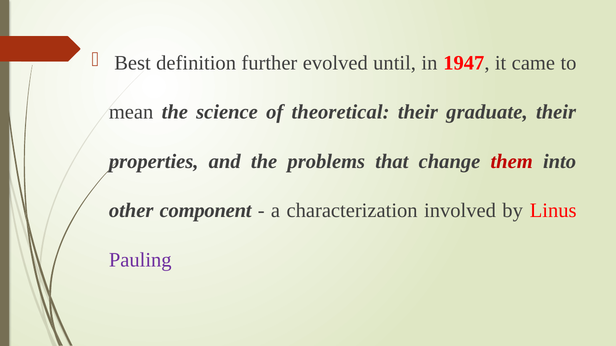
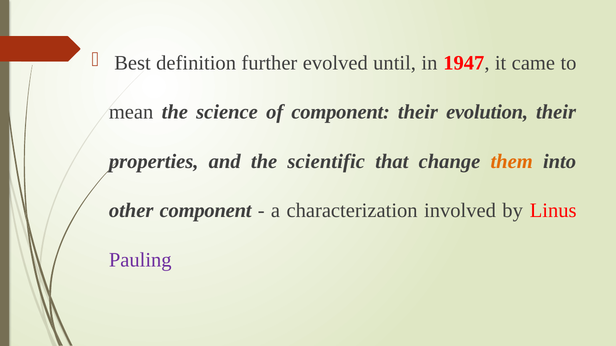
of theoretical: theoretical -> component
graduate: graduate -> evolution
problems: problems -> scientific
them colour: red -> orange
